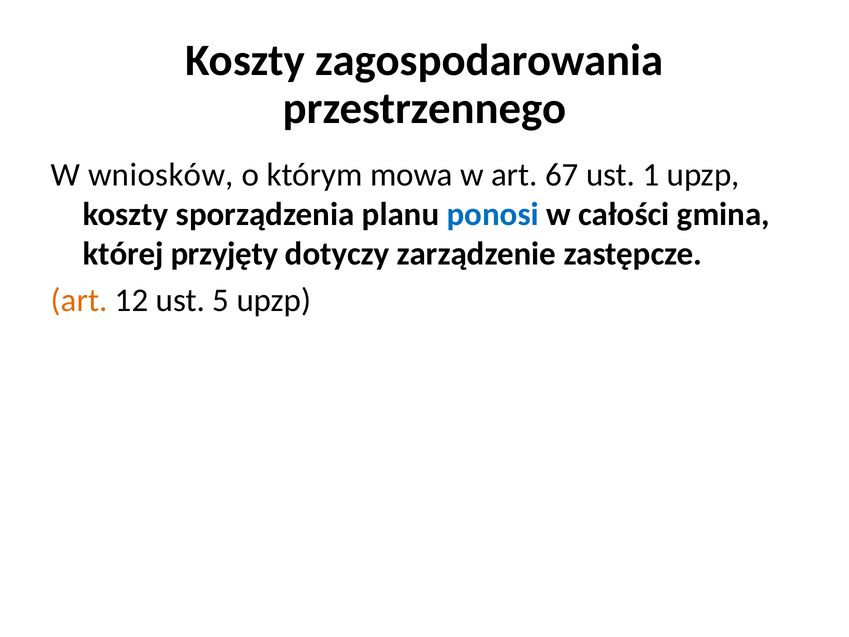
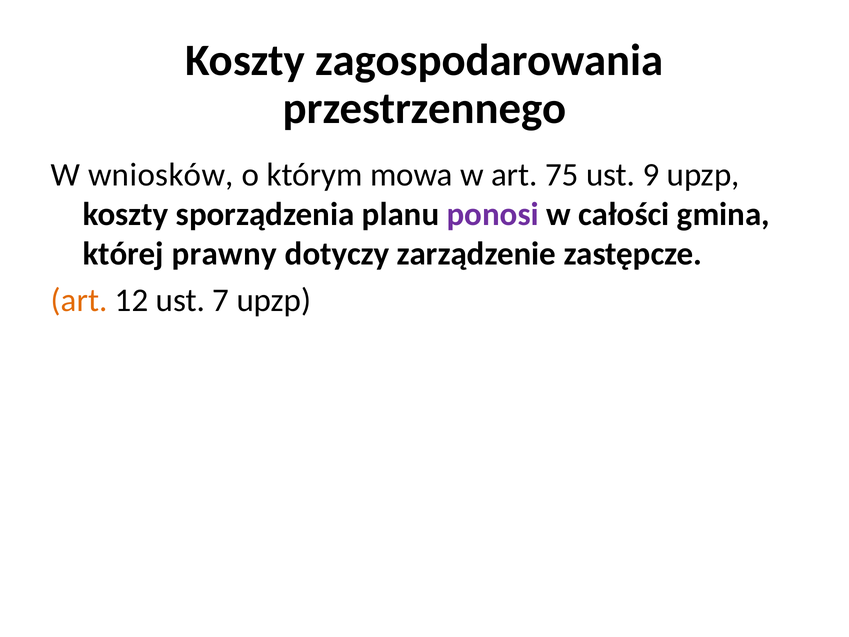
67: 67 -> 75
1: 1 -> 9
ponosi colour: blue -> purple
przyjęty: przyjęty -> prawny
5: 5 -> 7
